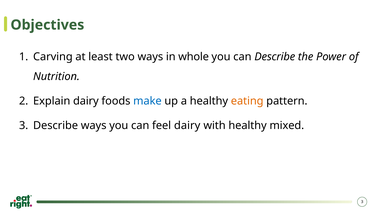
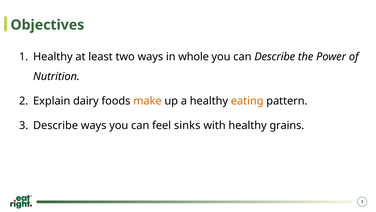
Carving at (53, 57): Carving -> Healthy
make colour: blue -> orange
feel dairy: dairy -> sinks
mixed: mixed -> grains
